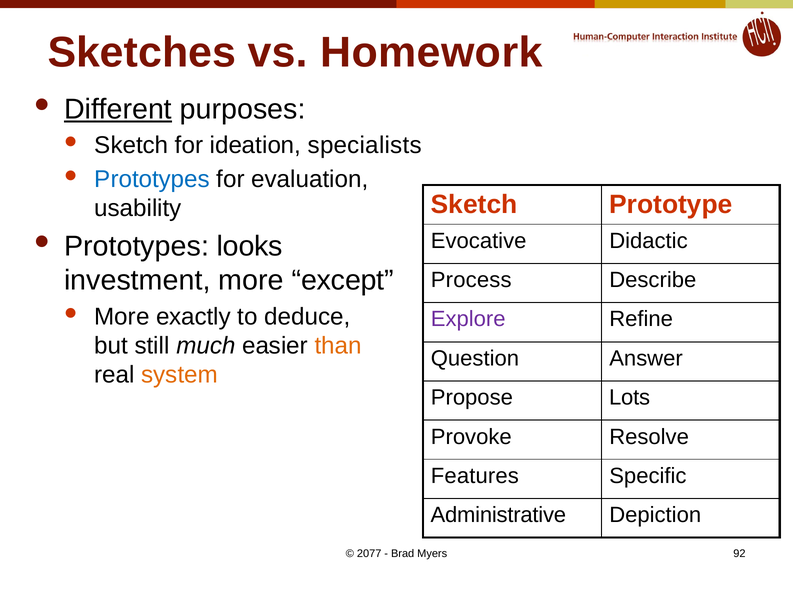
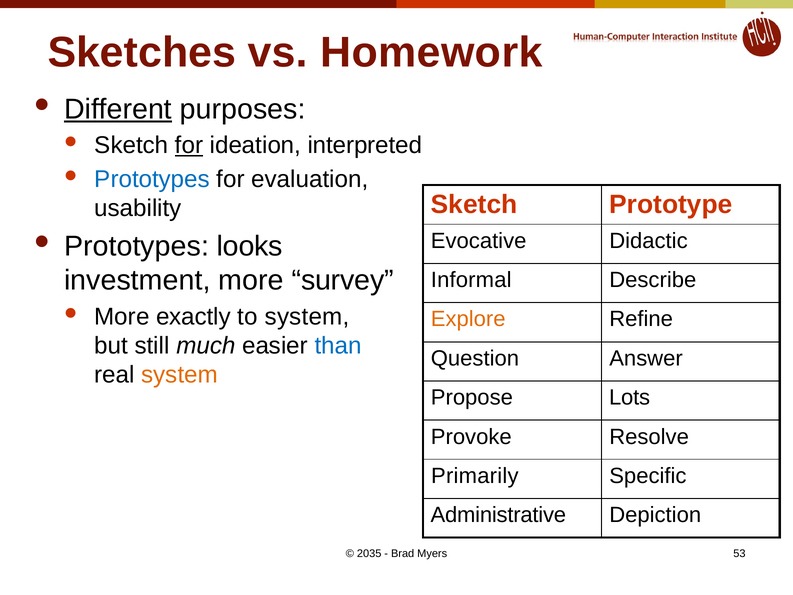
for at (189, 145) underline: none -> present
specialists: specialists -> interpreted
except: except -> survey
Process: Process -> Informal
to deduce: deduce -> system
Explore colour: purple -> orange
than colour: orange -> blue
Features: Features -> Primarily
2077: 2077 -> 2035
92: 92 -> 53
